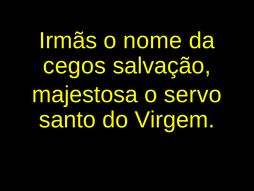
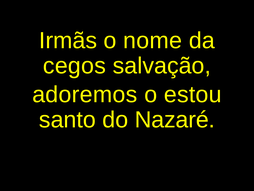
majestosa: majestosa -> adoremos
servo: servo -> estou
Virgem: Virgem -> Nazaré
